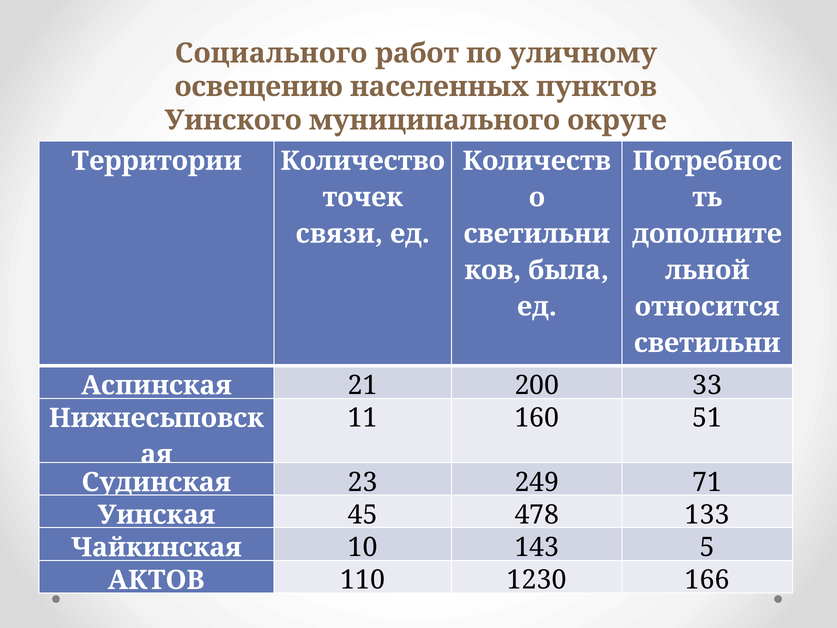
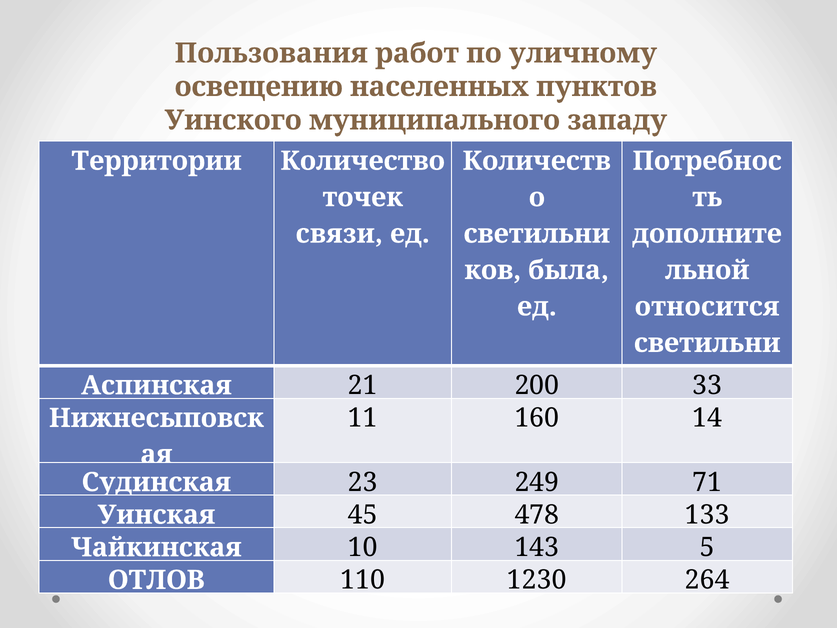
Социального: Социального -> Пользования
округе: округе -> западу
51: 51 -> 14
АКТОВ: АКТОВ -> ОТЛОВ
166: 166 -> 264
